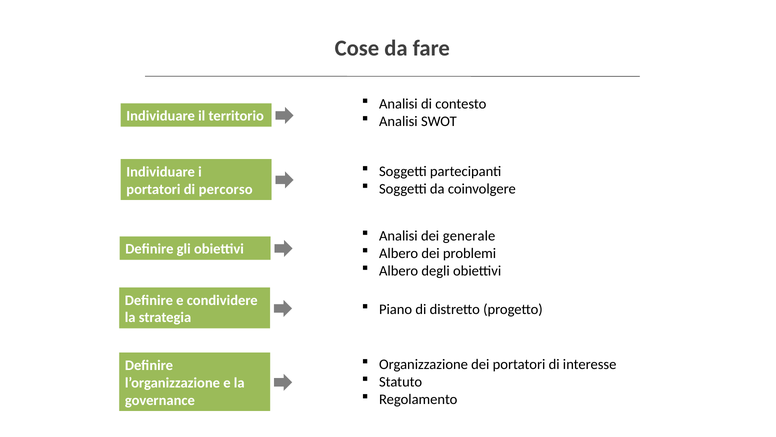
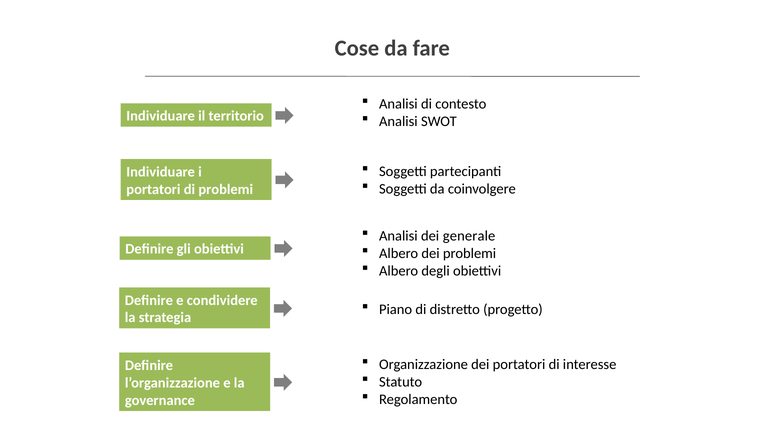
di percorso: percorso -> problemi
